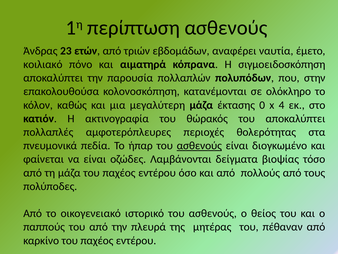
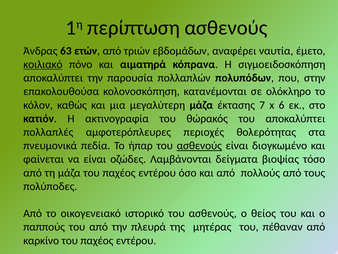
23: 23 -> 63
κοιλιακό underline: none -> present
0: 0 -> 7
4: 4 -> 6
